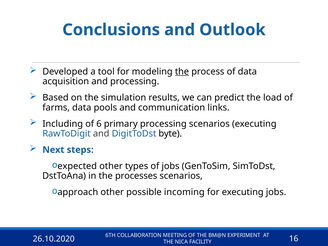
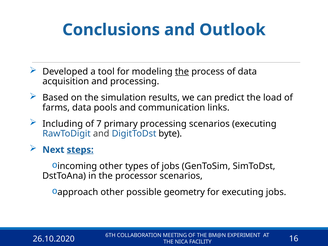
6: 6 -> 7
steps underline: none -> present
expected: expected -> incoming
processes: processes -> processor
incoming: incoming -> geometry
